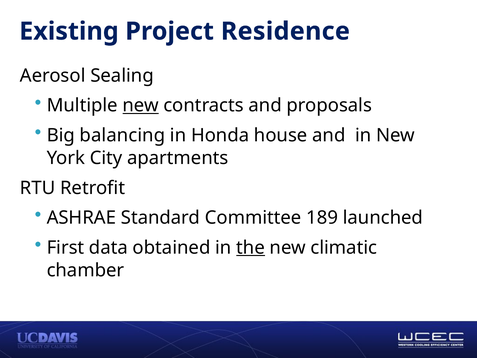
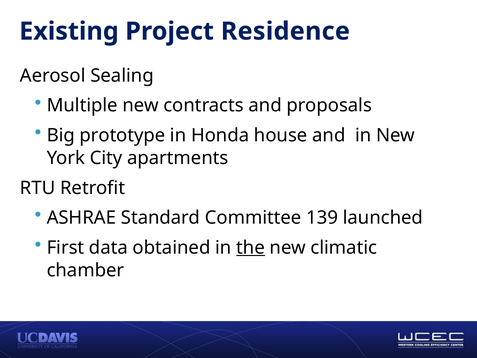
new at (141, 105) underline: present -> none
balancing: balancing -> prototype
189: 189 -> 139
